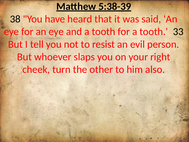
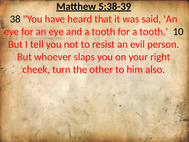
33: 33 -> 10
